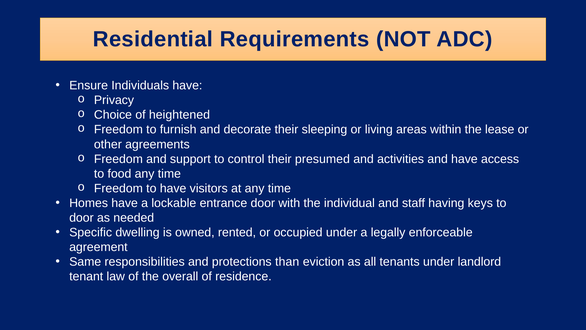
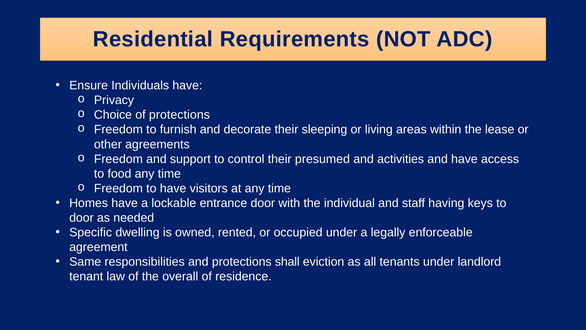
of heightened: heightened -> protections
than: than -> shall
